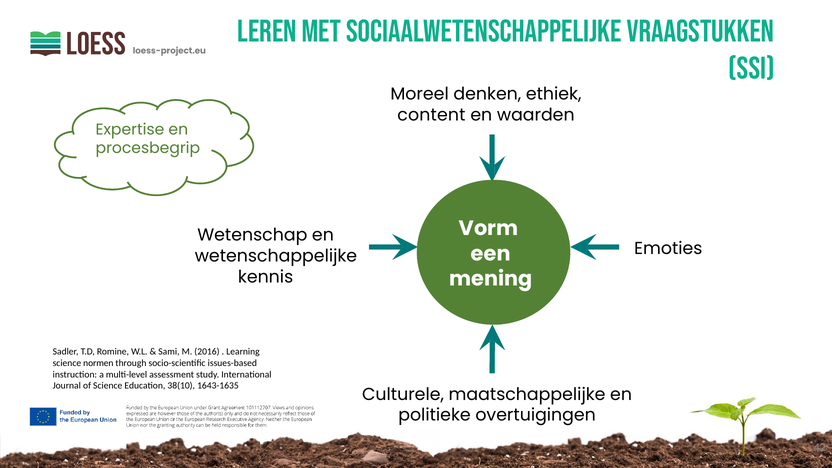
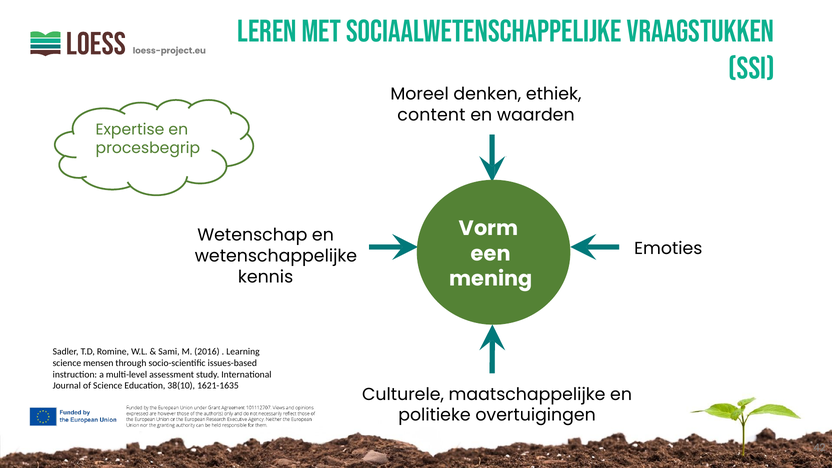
normen: normen -> mensen
1643-1635: 1643-1635 -> 1621-1635
